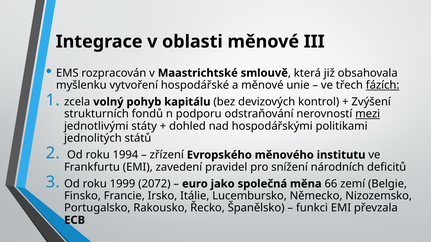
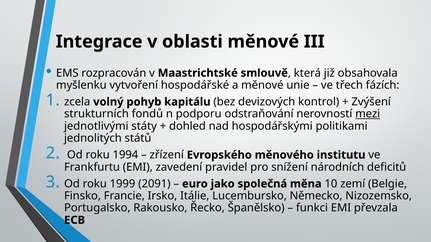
fázích underline: present -> none
2072: 2072 -> 2091
66: 66 -> 10
